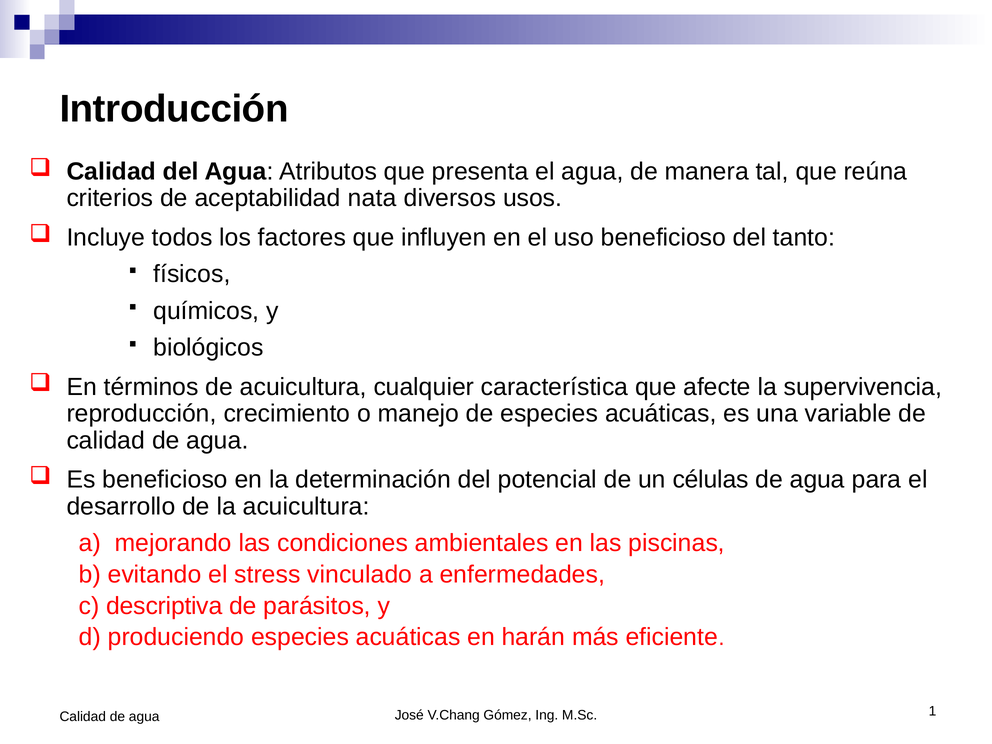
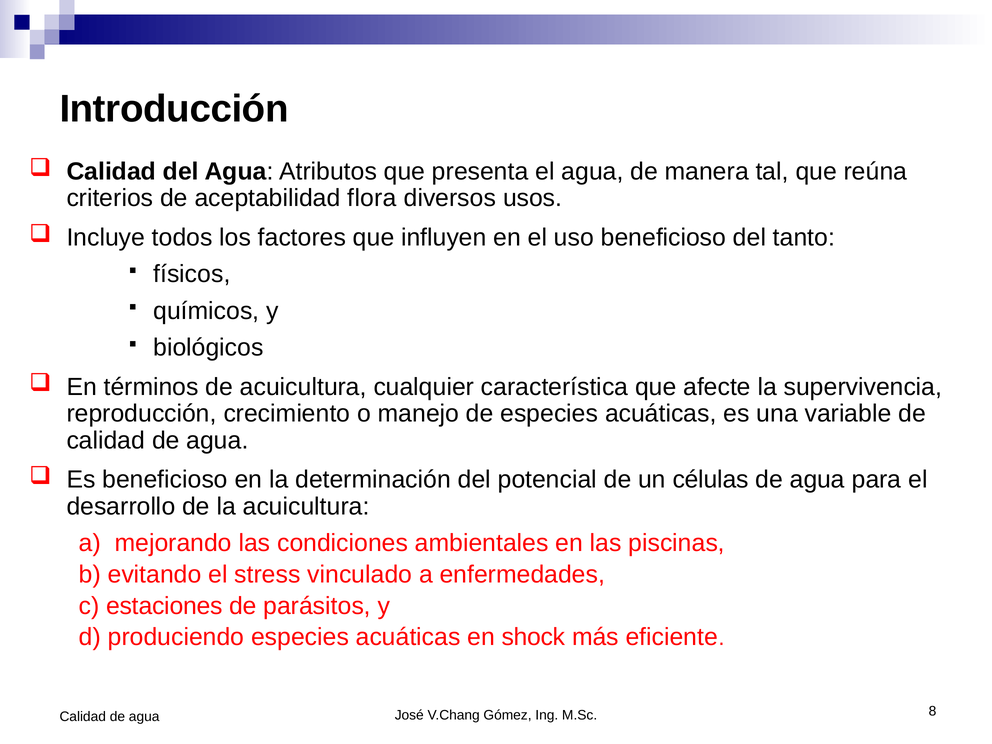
nata: nata -> flora
descriptiva: descriptiva -> estaciones
harán: harán -> shock
1: 1 -> 8
